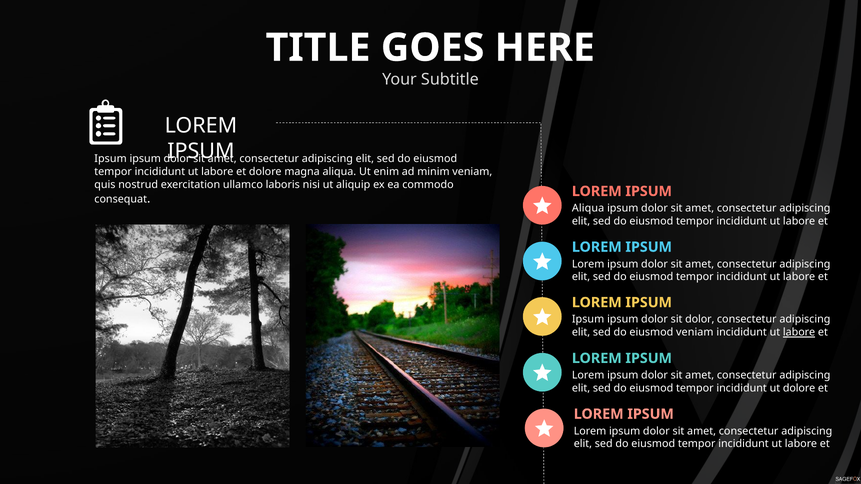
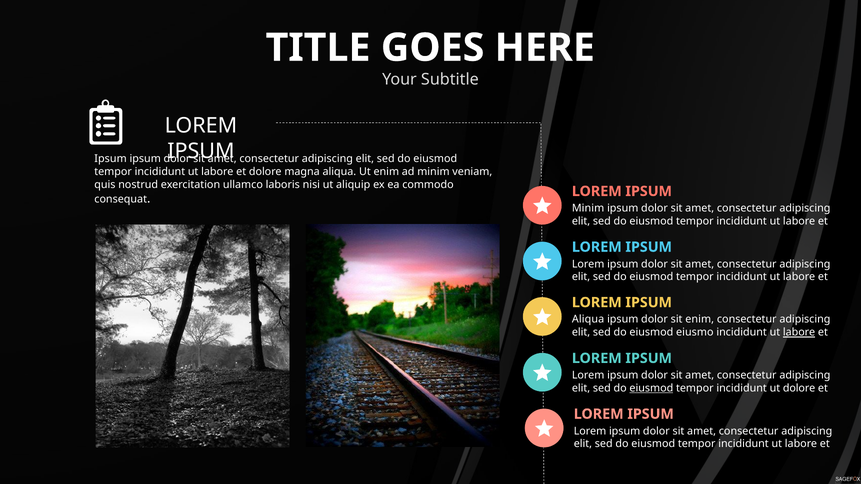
Aliqua at (588, 208): Aliqua -> Minim
Ipsum at (588, 320): Ipsum -> Aliqua
sit dolor: dolor -> enim
eiusmod veniam: veniam -> eiusmo
eiusmod at (651, 388) underline: none -> present
